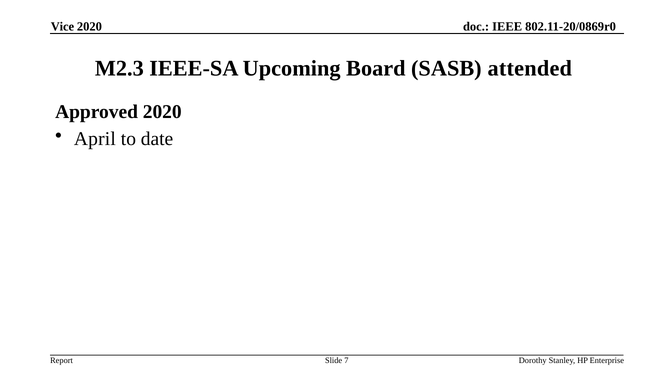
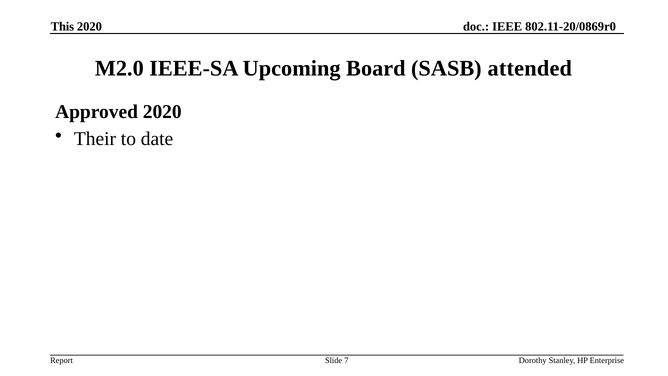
Vice: Vice -> This
M2.3: M2.3 -> M2.0
April: April -> Their
